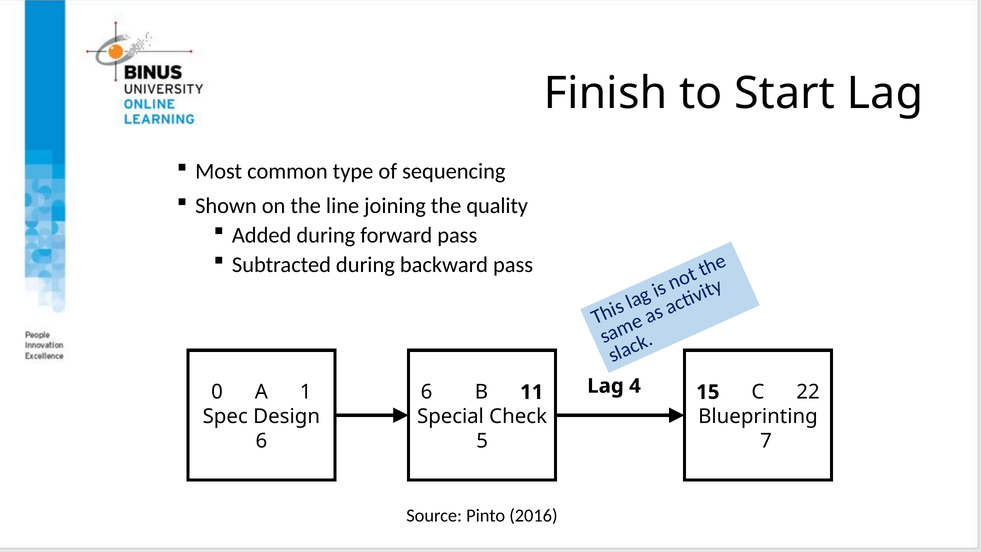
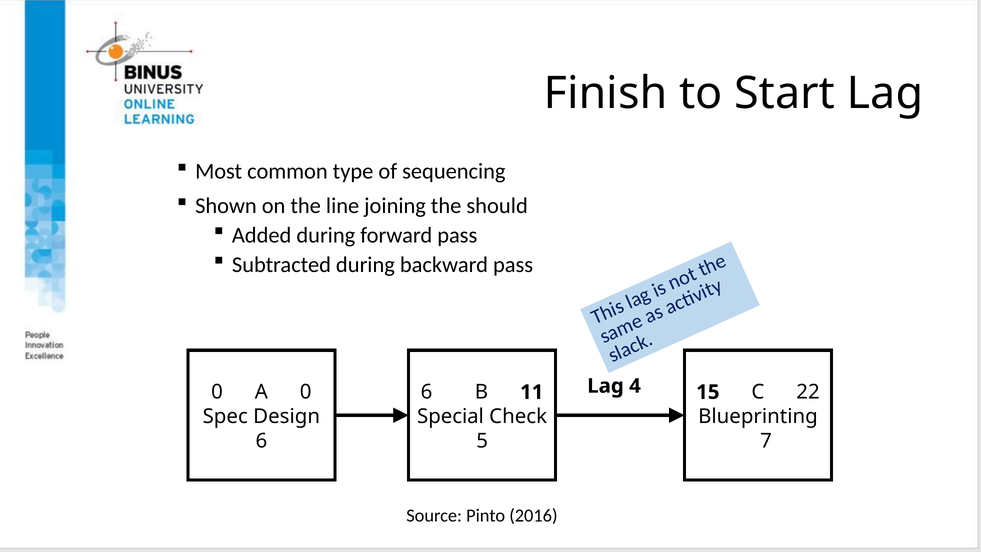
quality: quality -> should
A 1: 1 -> 0
